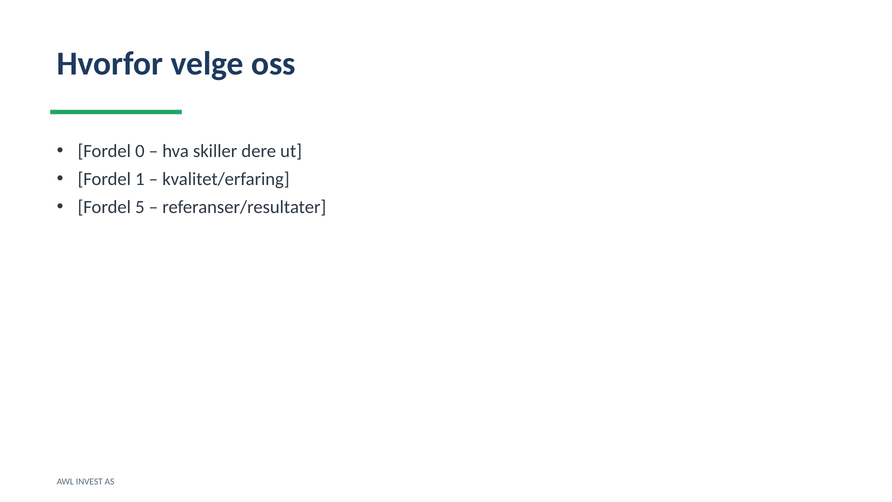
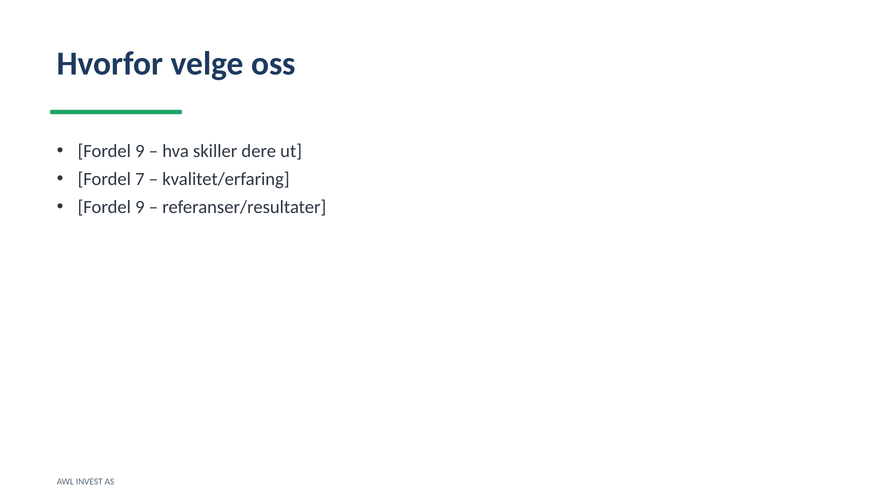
0 at (140, 151): 0 -> 9
1: 1 -> 7
5 at (140, 207): 5 -> 9
